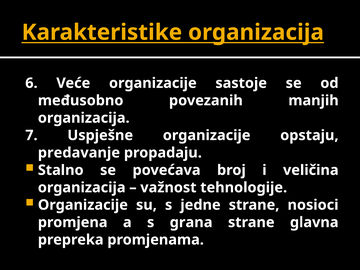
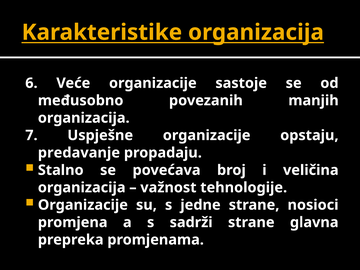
grana: grana -> sadrži
